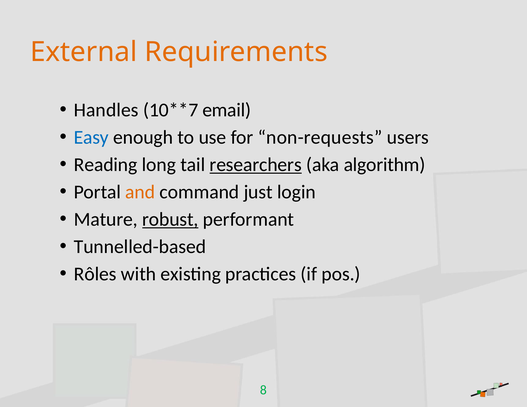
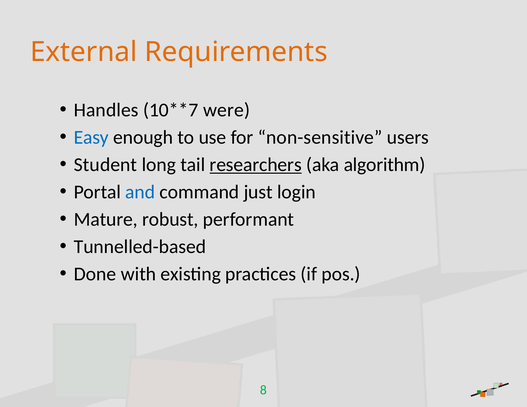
email: email -> were
non-requests: non-requests -> non-sensitive
Reading: Reading -> Student
and colour: orange -> blue
robust underline: present -> none
Rôles: Rôles -> Done
